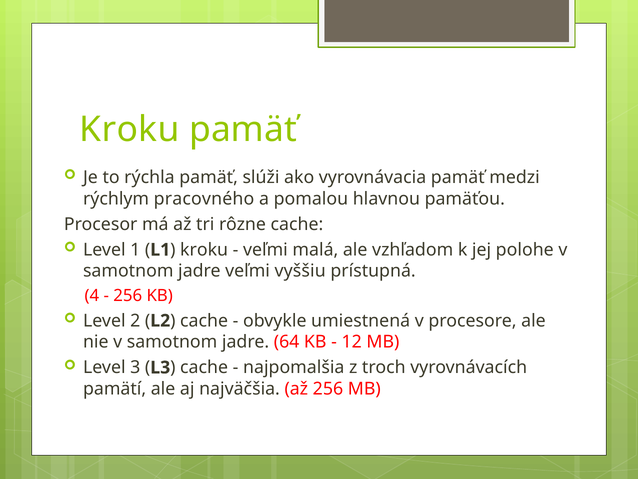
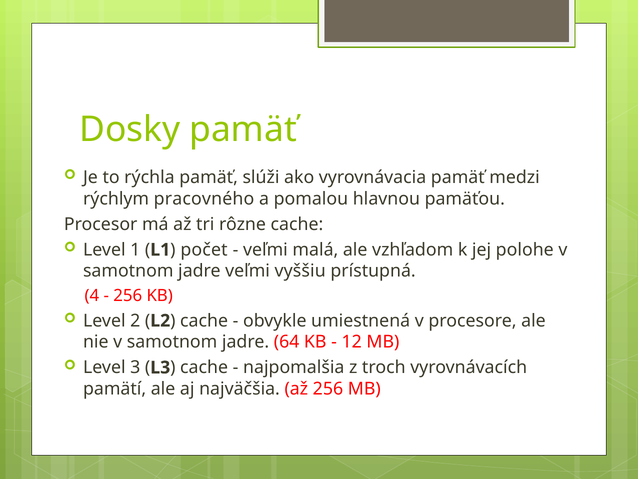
Kroku at (130, 129): Kroku -> Dosky
kroku at (204, 250): kroku -> počet
